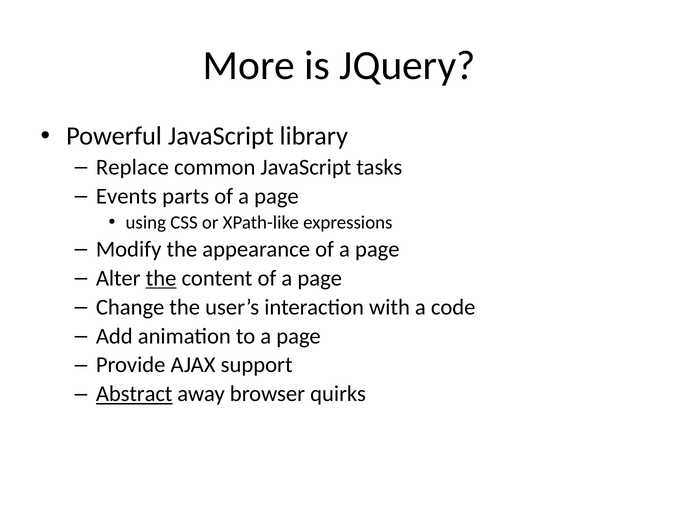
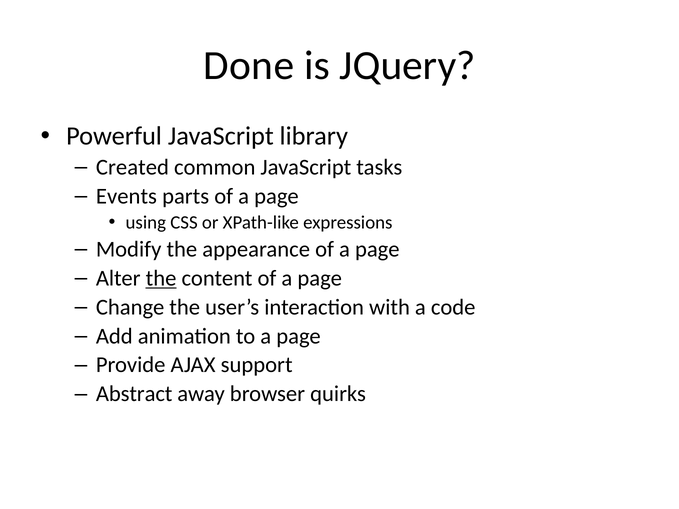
More: More -> Done
Replace: Replace -> Created
Abstract underline: present -> none
